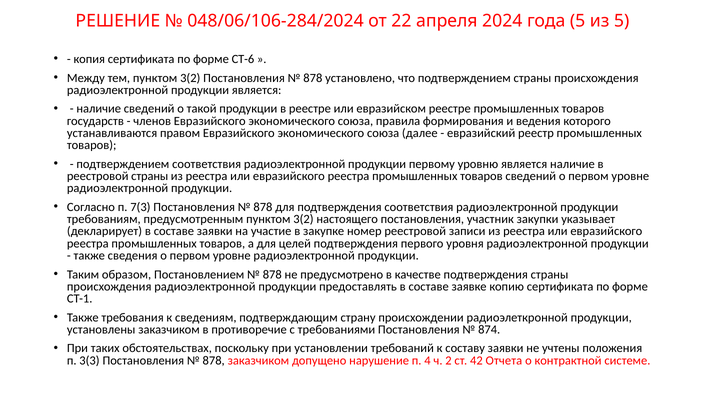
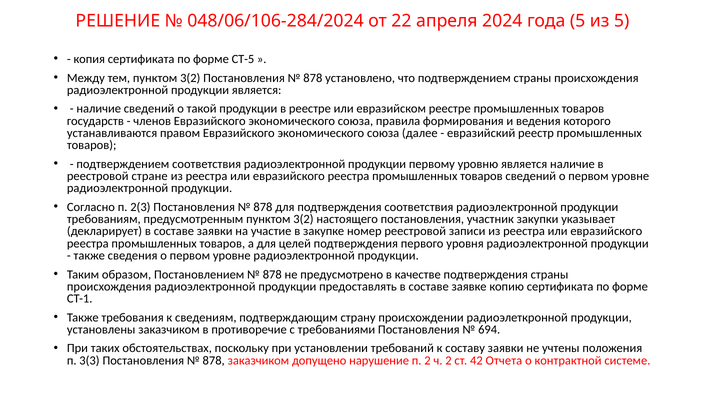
СТ-6: СТ-6 -> СТ-5
реестровой страны: страны -> стране
7(3: 7(3 -> 2(3
874: 874 -> 694
п 4: 4 -> 2
